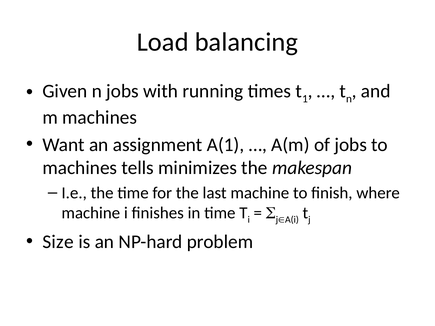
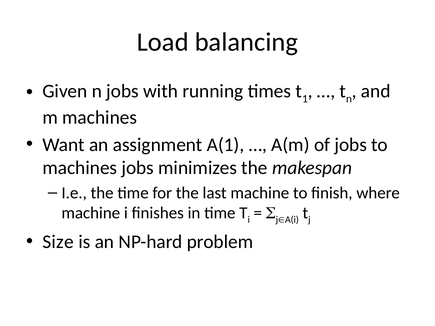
machines tells: tells -> jobs
